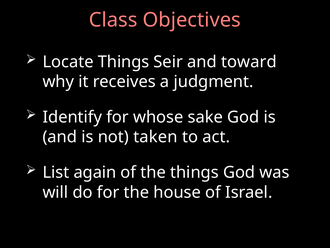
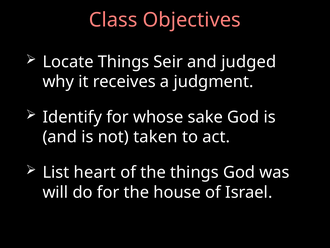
toward: toward -> judged
again: again -> heart
